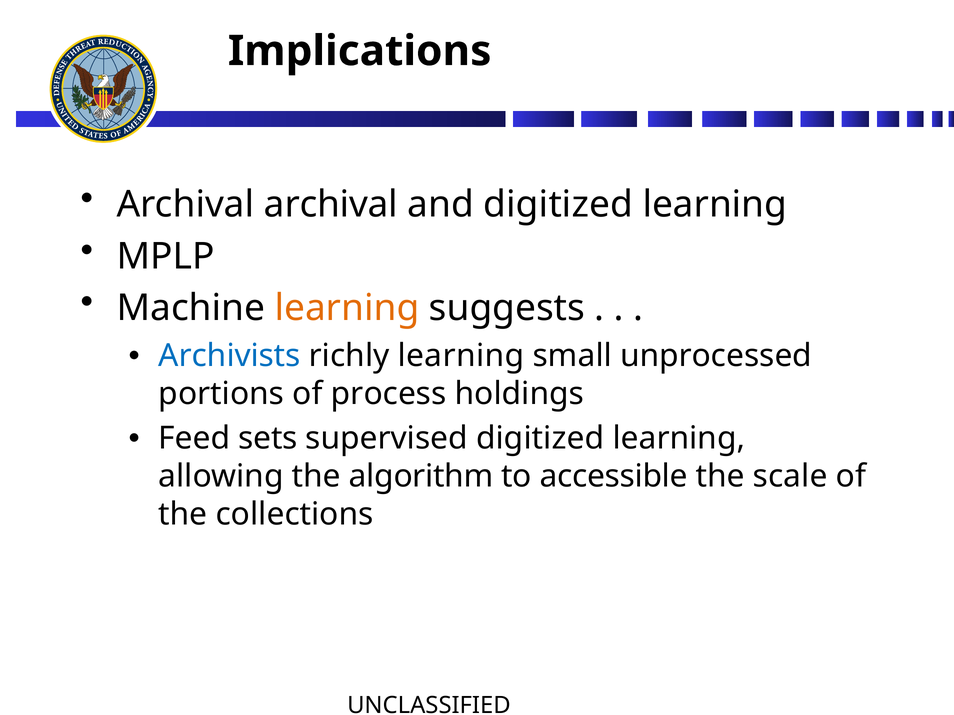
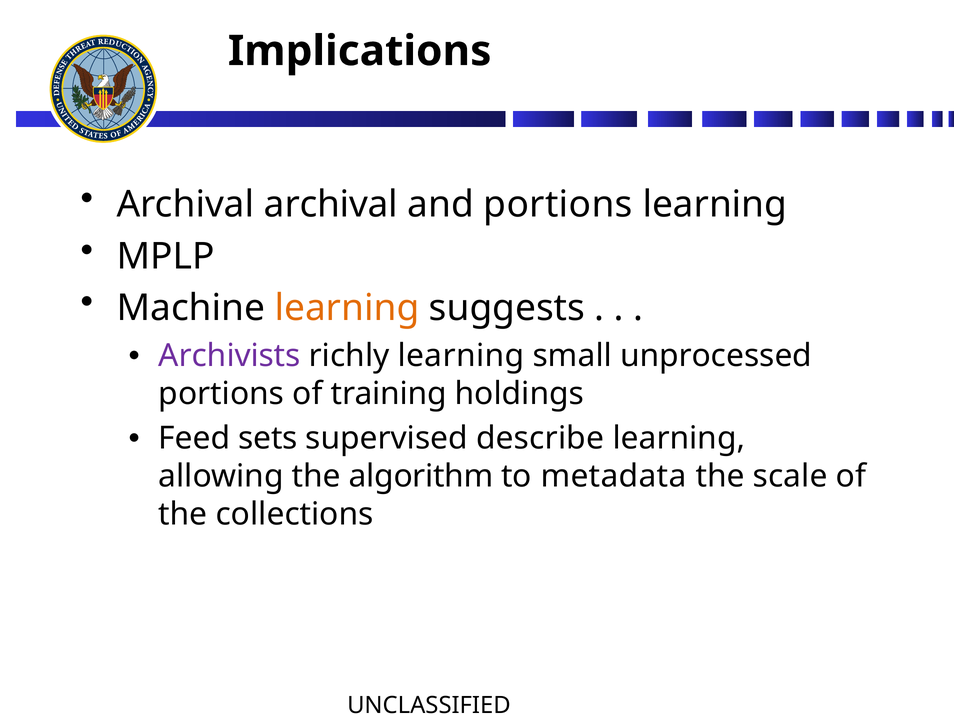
and digitized: digitized -> portions
Archivists colour: blue -> purple
process: process -> training
supervised digitized: digitized -> describe
accessible: accessible -> metadata
